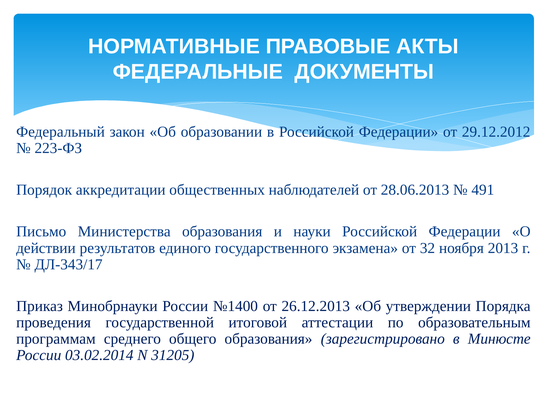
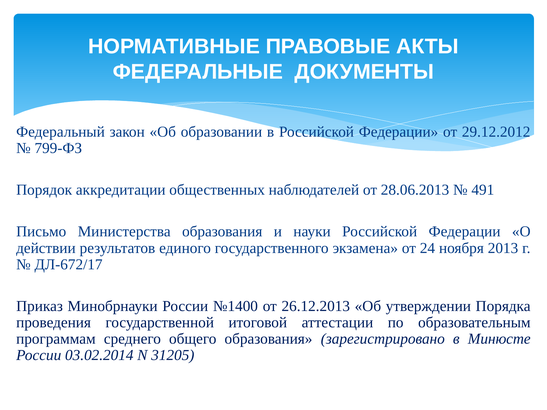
223-ФЗ: 223-ФЗ -> 799-ФЗ
32: 32 -> 24
ДЛ-343/17: ДЛ-343/17 -> ДЛ-672/17
